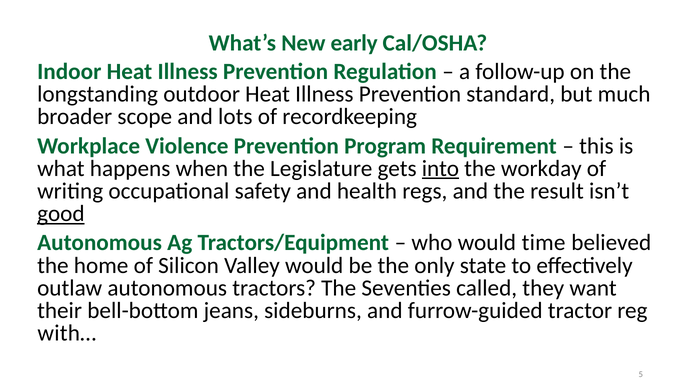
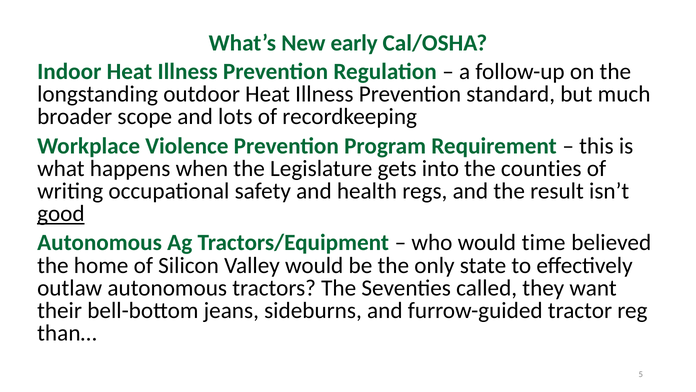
into underline: present -> none
workday: workday -> counties
with…: with… -> than…
